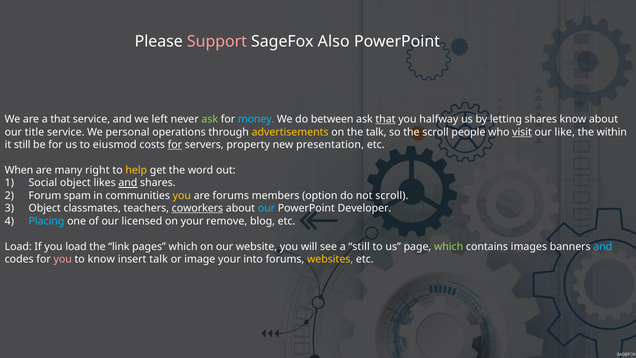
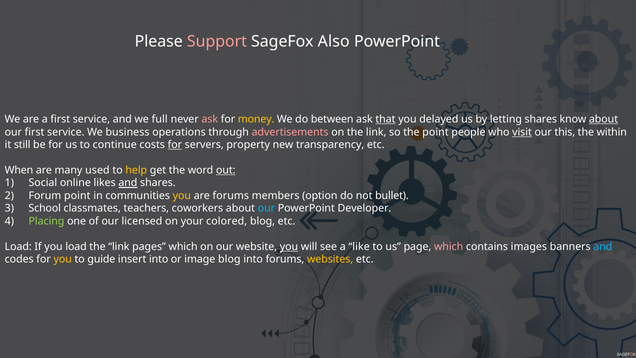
a that: that -> first
left: left -> full
ask at (210, 119) colour: light green -> pink
money colour: light blue -> yellow
halfway: halfway -> delayed
about at (604, 119) underline: none -> present
our title: title -> first
personal: personal -> business
advertisements colour: yellow -> pink
on the talk: talk -> link
the scroll: scroll -> point
like: like -> this
eiusmod: eiusmod -> continue
presentation: presentation -> transparency
right: right -> used
out underline: none -> present
Social object: object -> online
Forum spam: spam -> point
not scroll: scroll -> bullet
Object at (45, 208): Object -> School
coworkers underline: present -> none
Placing colour: light blue -> light green
remove: remove -> colored
you at (289, 246) underline: none -> present
a still: still -> like
which at (449, 246) colour: light green -> pink
you at (63, 259) colour: pink -> yellow
to know: know -> guide
insert talk: talk -> into
image your: your -> blog
